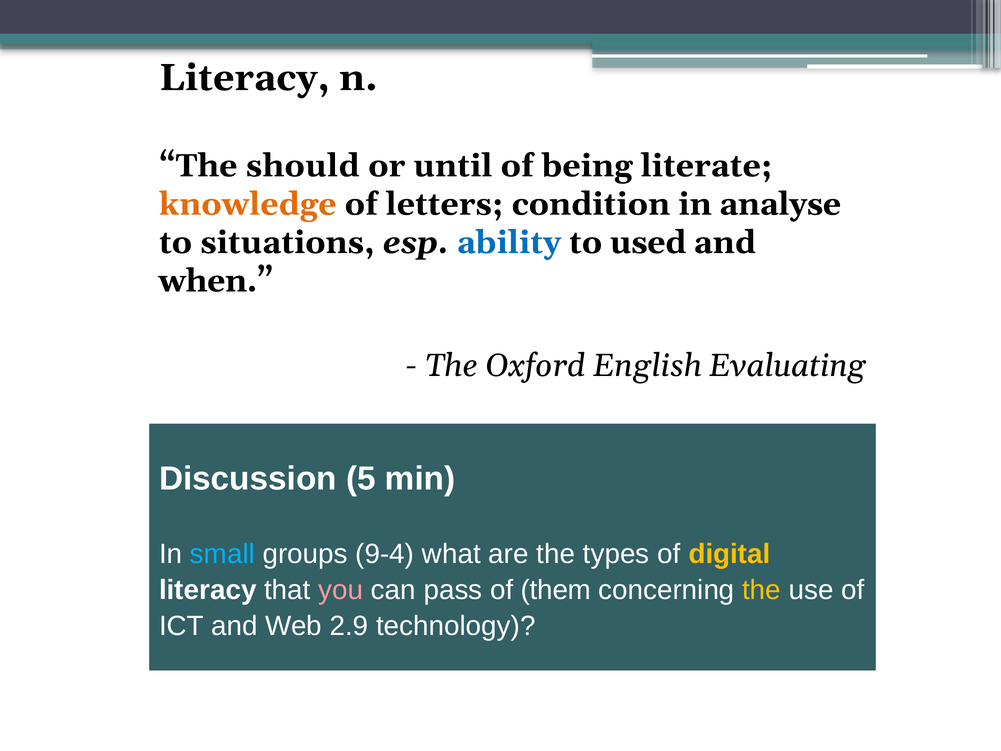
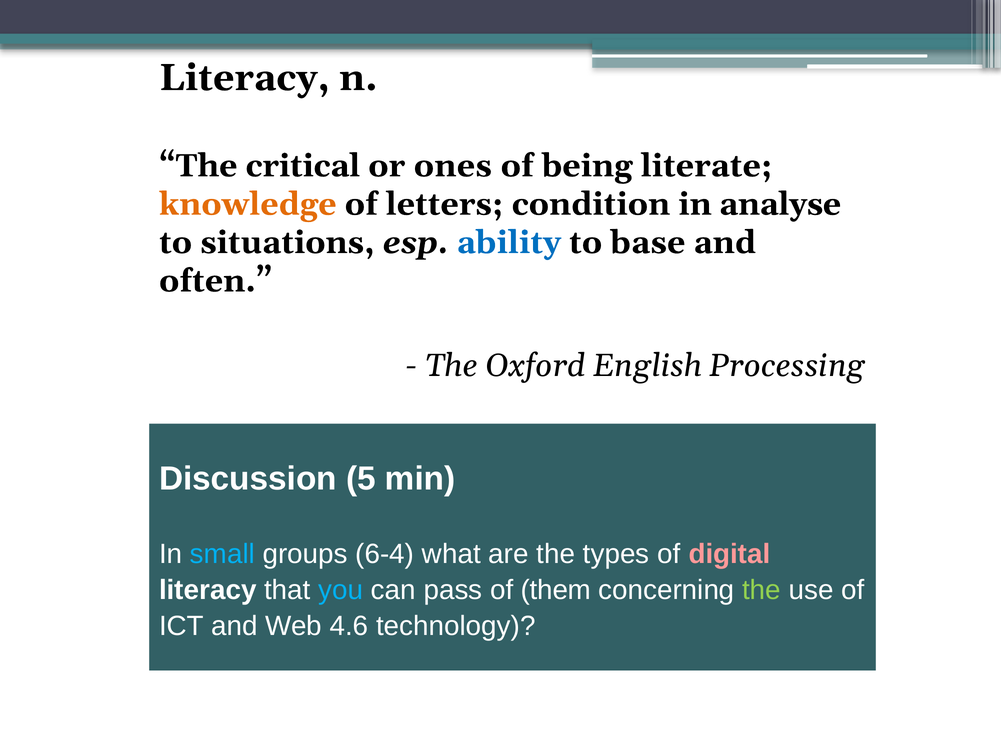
should: should -> critical
until: until -> ones
used: used -> base
when: when -> often
Evaluating: Evaluating -> Processing
9-4: 9-4 -> 6-4
digital colour: yellow -> pink
you colour: pink -> light blue
the at (762, 590) colour: yellow -> light green
2.9: 2.9 -> 4.6
